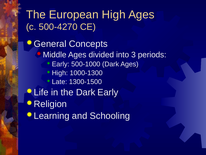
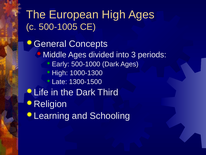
500-4270: 500-4270 -> 500-1005
Dark Early: Early -> Third
